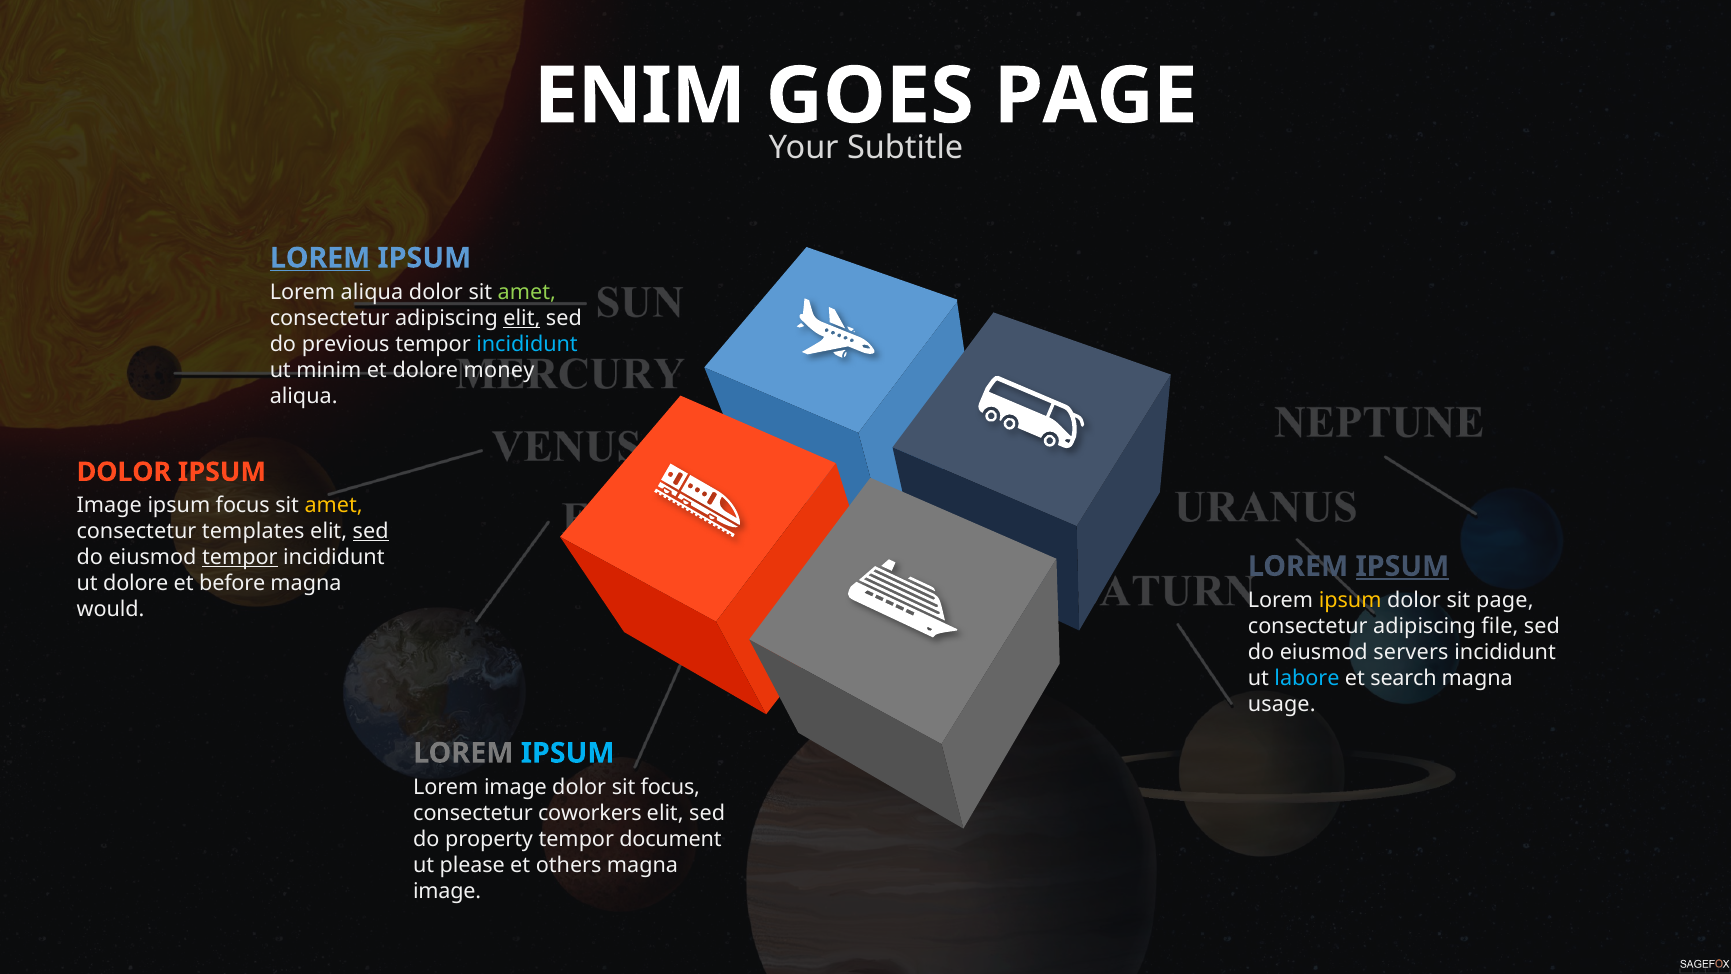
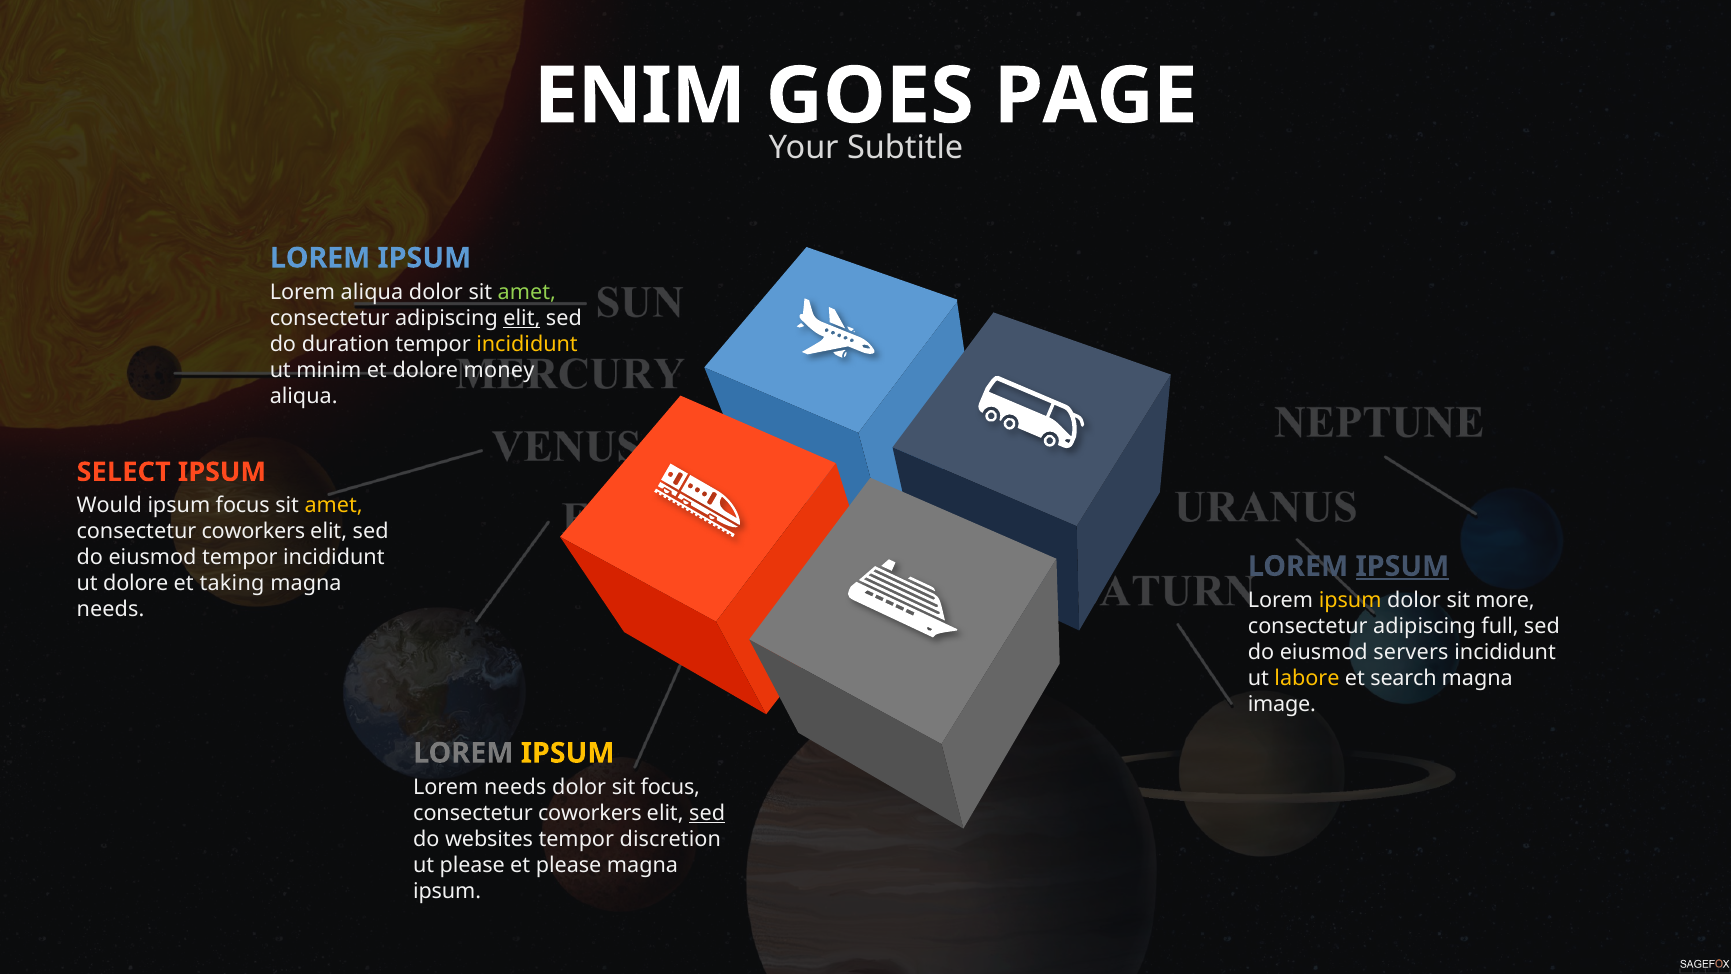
LOREM at (320, 258) underline: present -> none
previous: previous -> duration
incididunt at (527, 344) colour: light blue -> yellow
DOLOR at (124, 472): DOLOR -> SELECT
Image at (109, 505): Image -> Would
templates at (253, 531): templates -> coworkers
sed at (371, 531) underline: present -> none
tempor at (240, 557) underline: present -> none
before: before -> taking
sit page: page -> more
would at (111, 609): would -> needs
file: file -> full
labore colour: light blue -> yellow
usage: usage -> image
IPSUM at (568, 753) colour: light blue -> yellow
Lorem image: image -> needs
sed at (707, 813) underline: none -> present
property: property -> websites
document: document -> discretion
et others: others -> please
image at (447, 891): image -> ipsum
